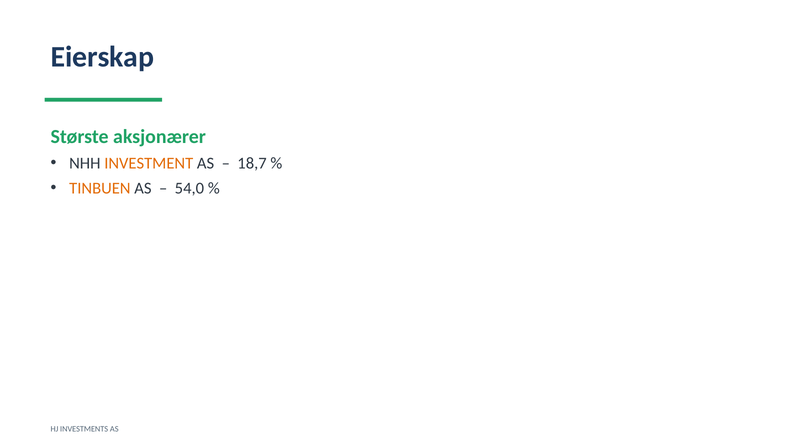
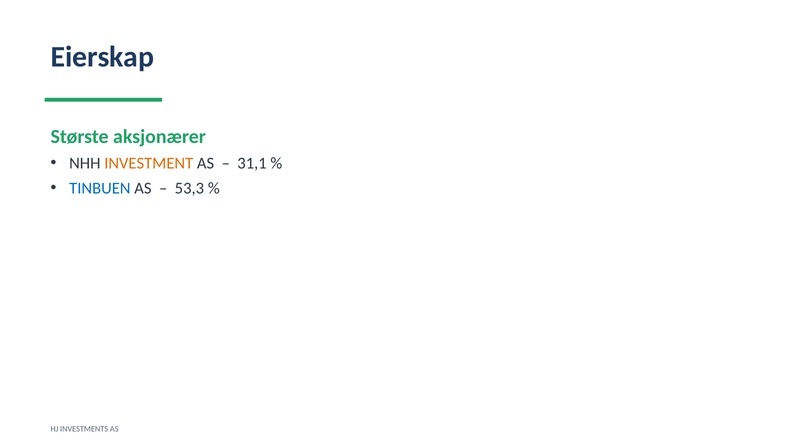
18,7: 18,7 -> 31,1
TINBUEN colour: orange -> blue
54,0: 54,0 -> 53,3
